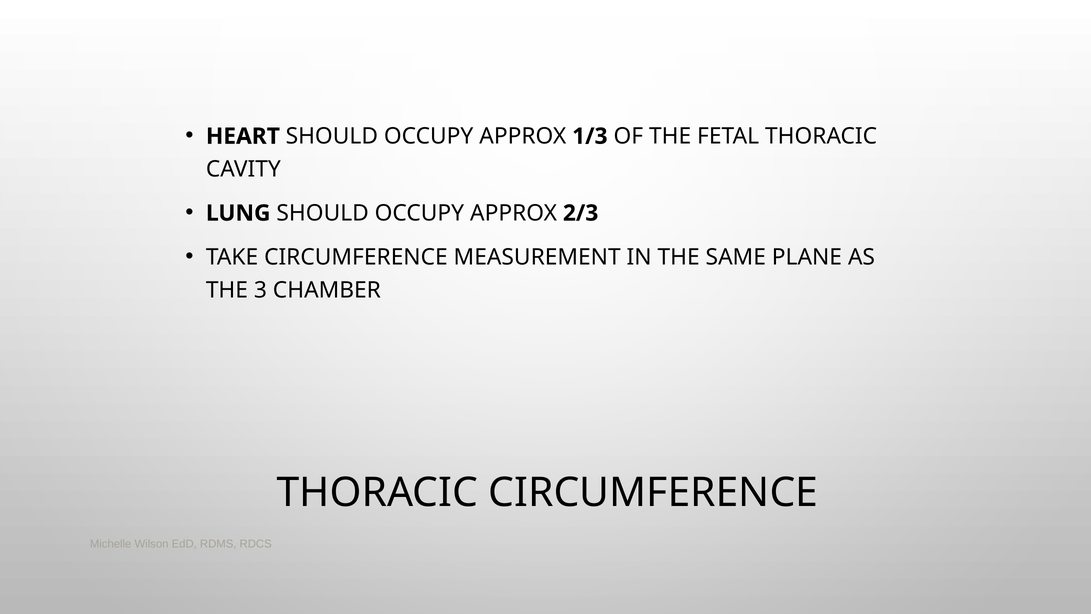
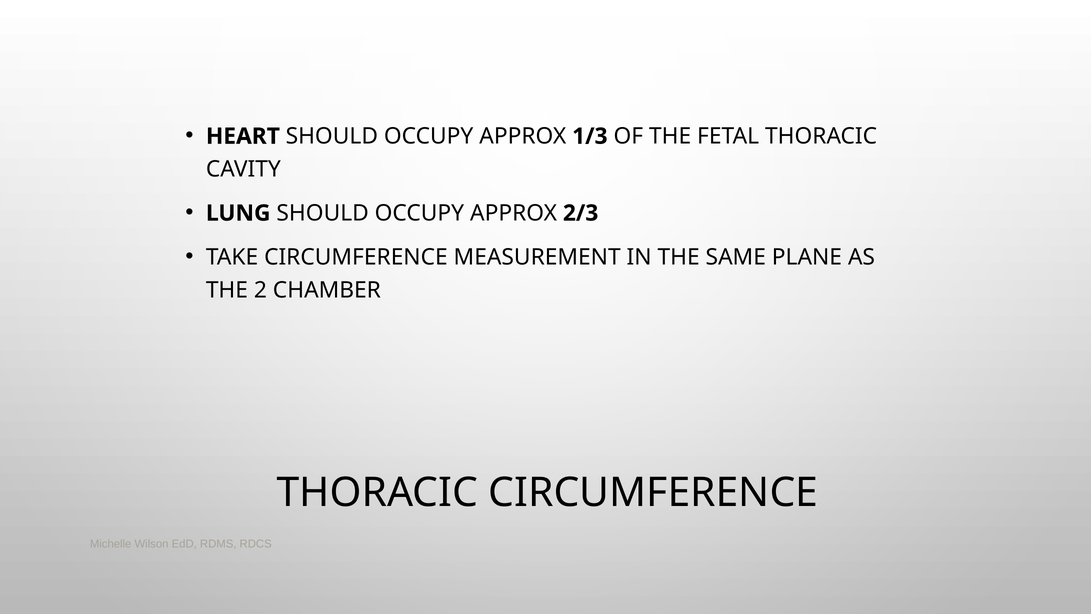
3: 3 -> 2
